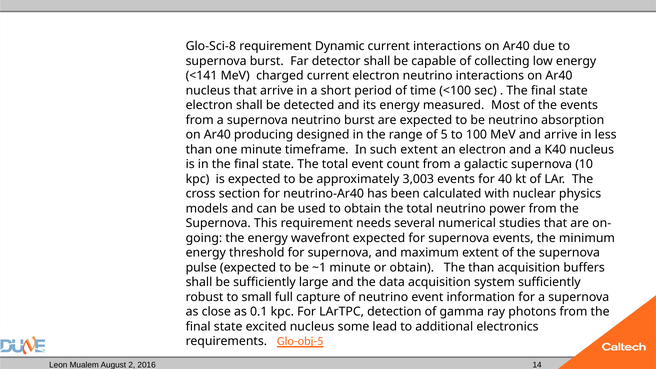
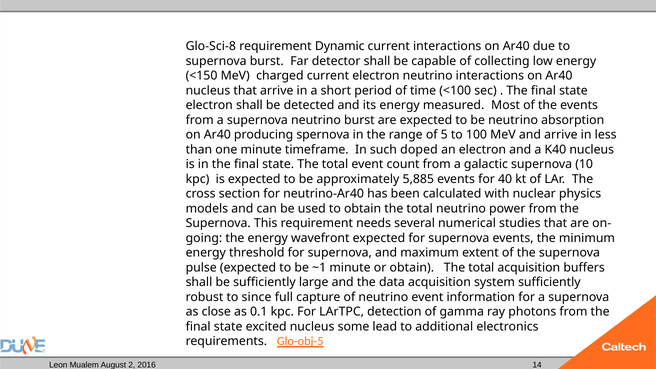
<141: <141 -> <150
designed: designed -> spernova
such extent: extent -> doped
3,003: 3,003 -> 5,885
than at (481, 268): than -> total
small: small -> since
